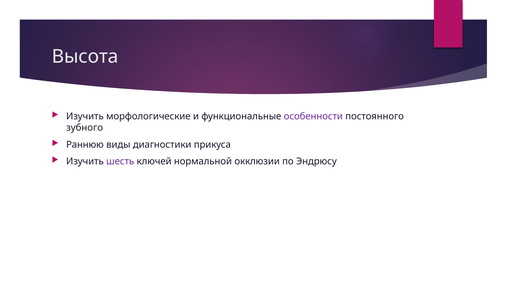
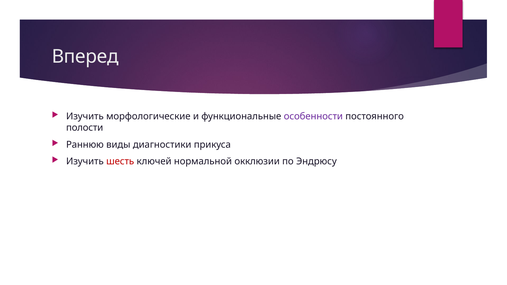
Высота: Высота -> Вперед
зубного: зубного -> полости
шесть colour: purple -> red
